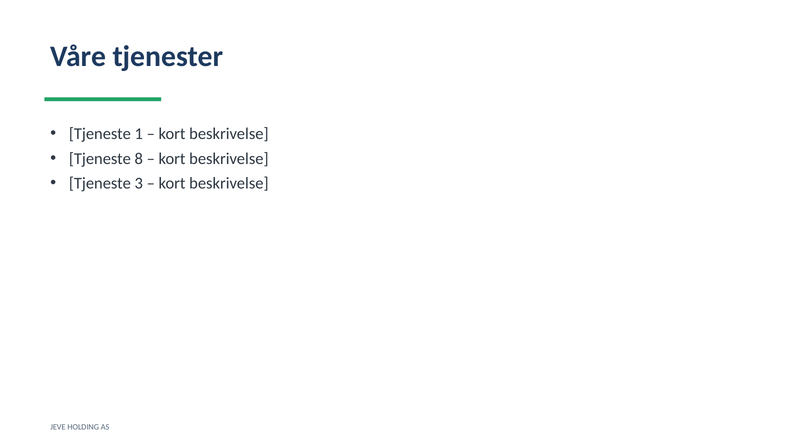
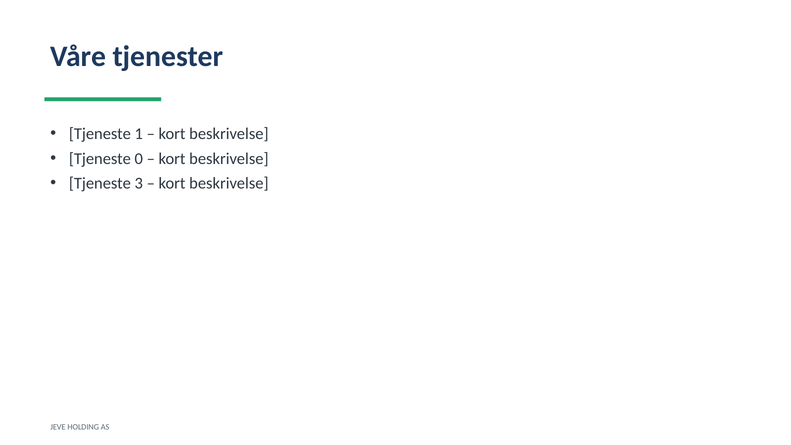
8: 8 -> 0
